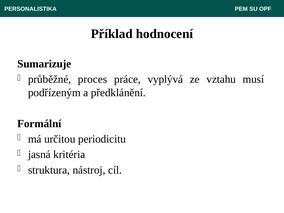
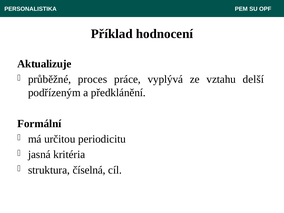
Sumarizuje: Sumarizuje -> Aktualizuje
musí: musí -> delší
nástroj: nástroj -> číselná
